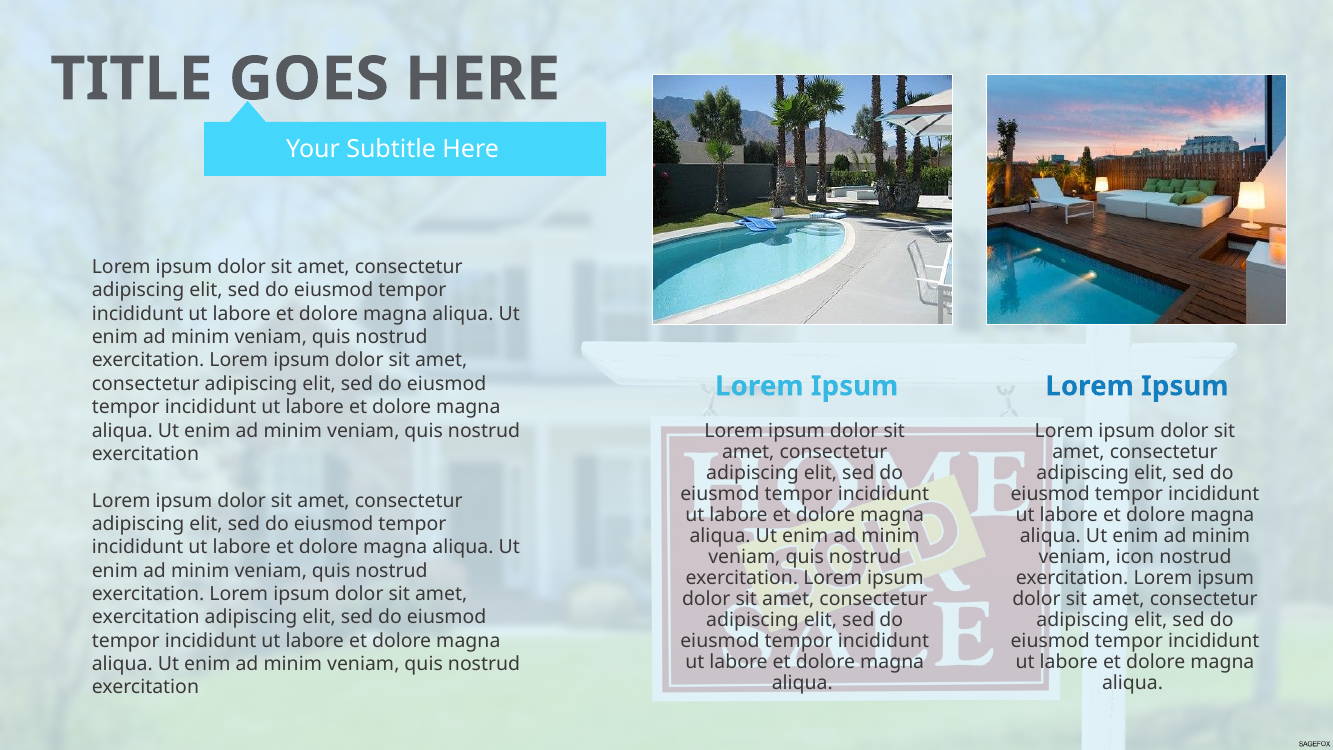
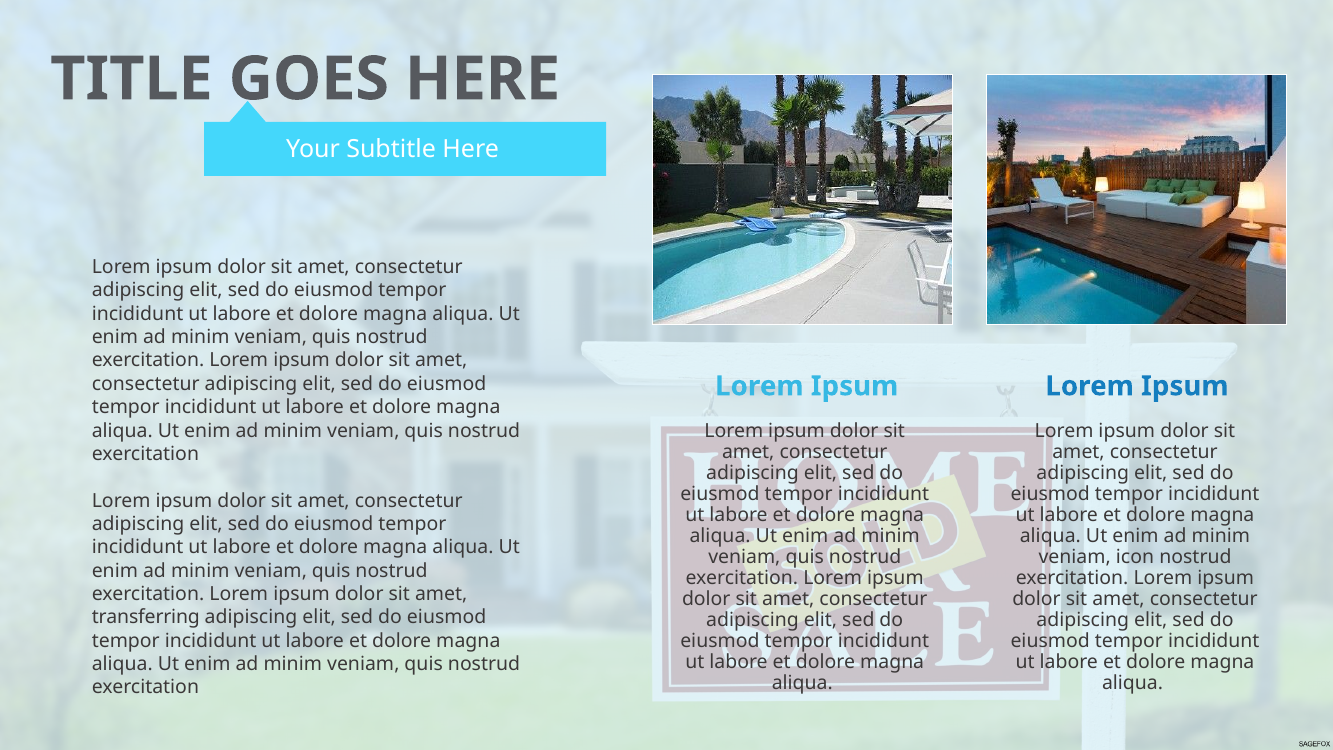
exercitation at (146, 617): exercitation -> transferring
